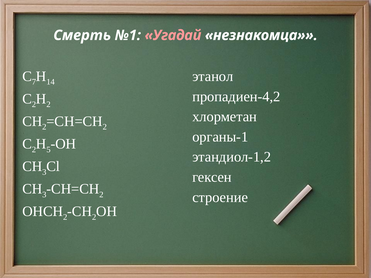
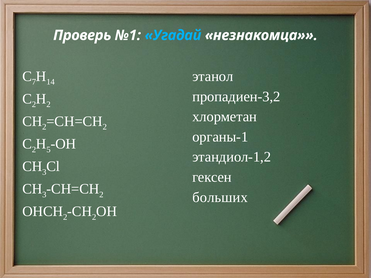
Смерть: Смерть -> Проверь
Угадай colour: pink -> light blue
пропадиен-4,2: пропадиен-4,2 -> пропадиен-3,2
строение: строение -> больших
